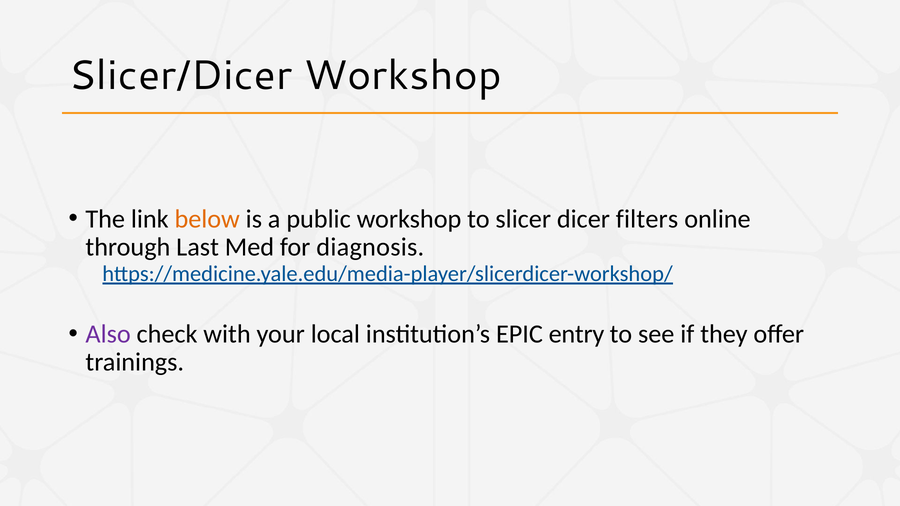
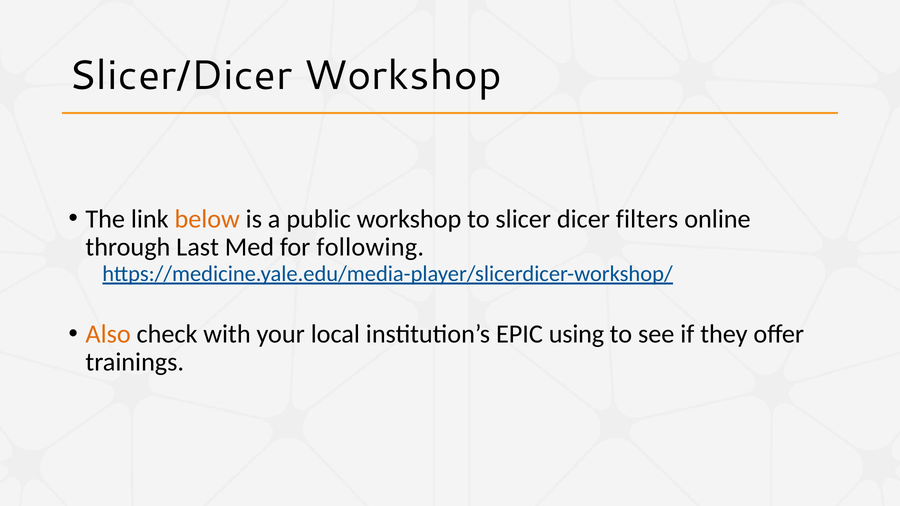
diagnosis: diagnosis -> following
Also colour: purple -> orange
entry: entry -> using
